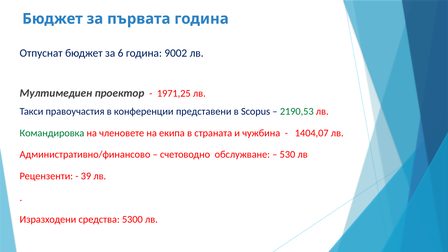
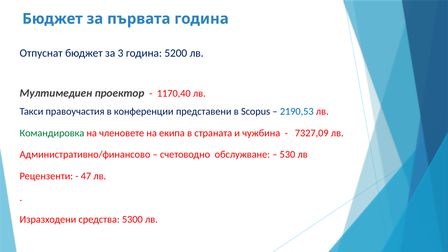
6: 6 -> 3
9002: 9002 -> 5200
1971,25: 1971,25 -> 1170,40
2190,53 colour: green -> blue
1404,07: 1404,07 -> 7327,09
39: 39 -> 47
